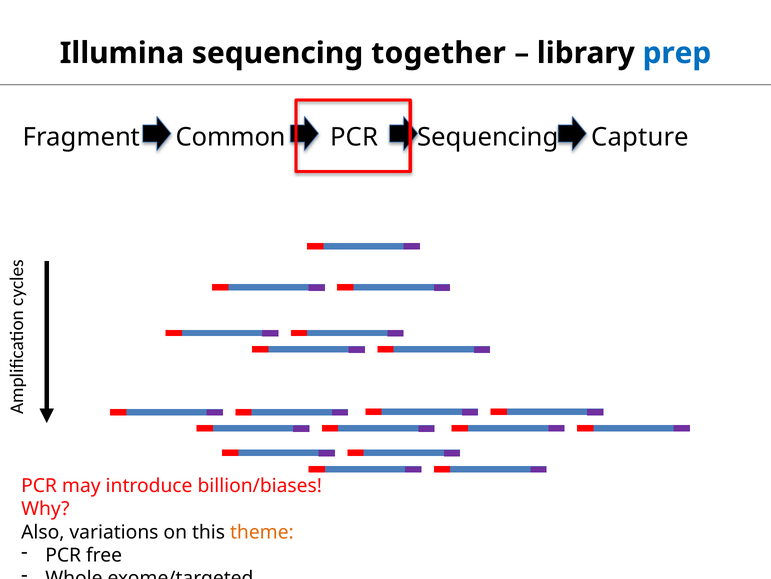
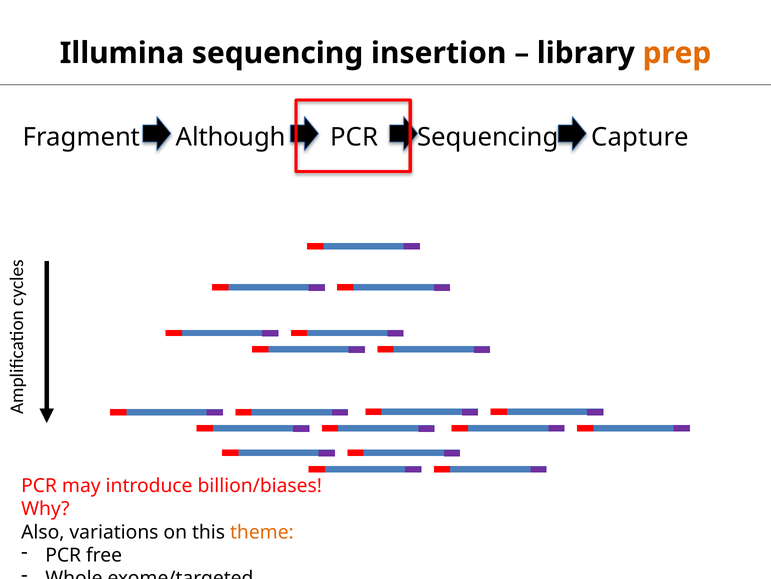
together: together -> insertion
prep colour: blue -> orange
Common: Common -> Although
